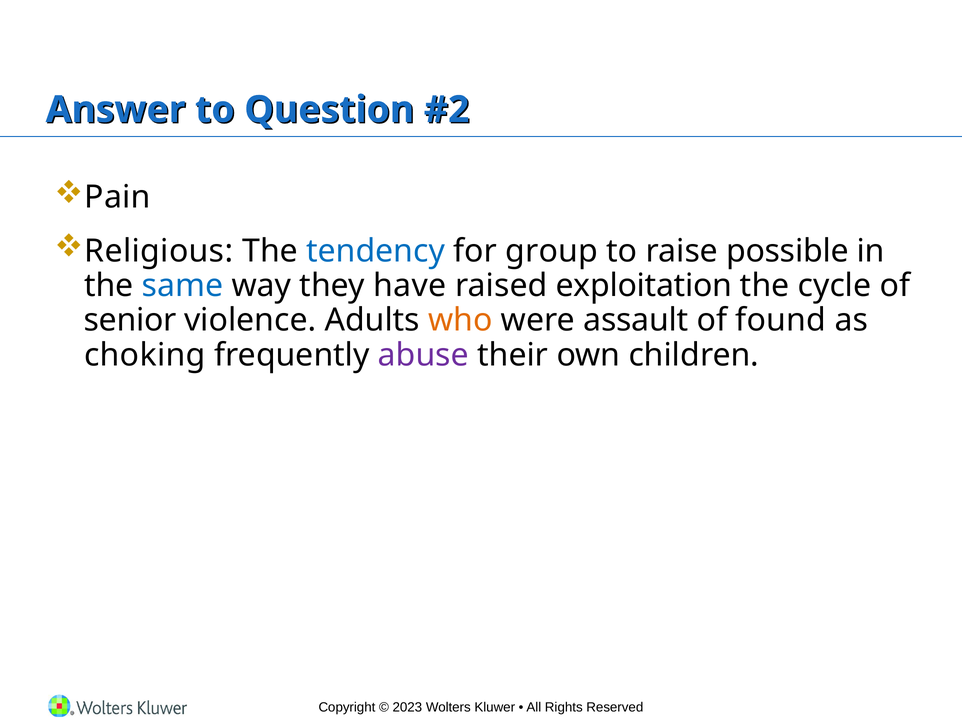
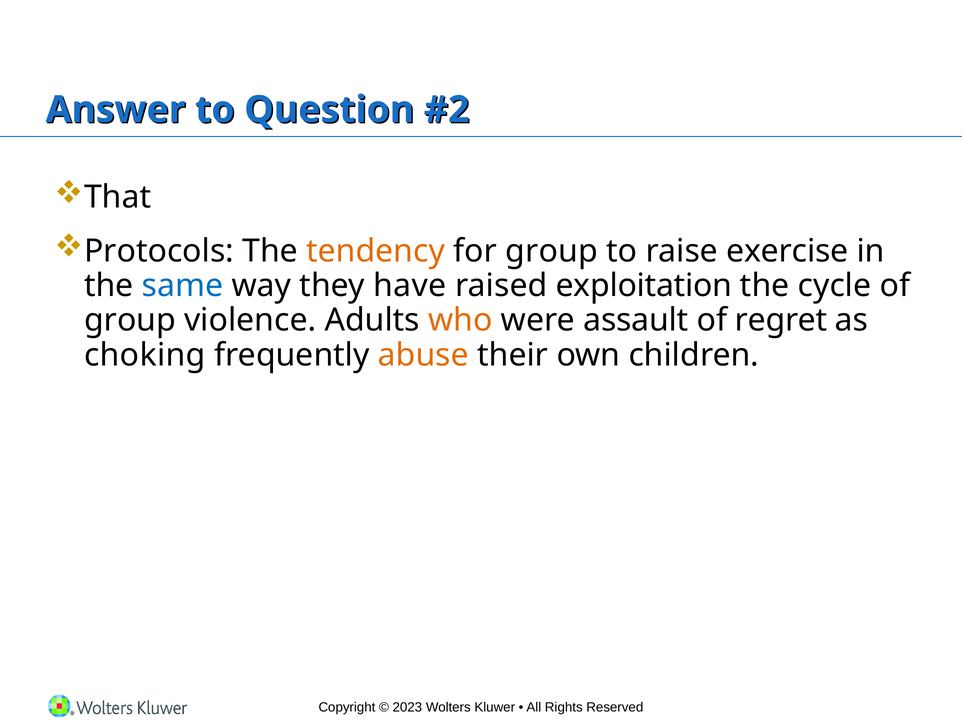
Pain: Pain -> That
Religious: Religious -> Protocols
tendency colour: blue -> orange
possible: possible -> exercise
senior at (130, 320): senior -> group
found: found -> regret
abuse colour: purple -> orange
